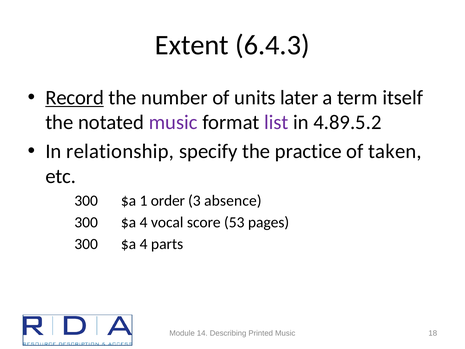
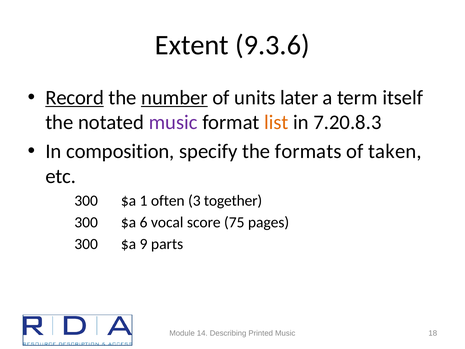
6.4.3: 6.4.3 -> 9.3.6
number underline: none -> present
list colour: purple -> orange
4.89.5.2: 4.89.5.2 -> 7.20.8.3
relationship: relationship -> composition
practice: practice -> formats
order: order -> often
absence: absence -> together
4 at (144, 222): 4 -> 6
53: 53 -> 75
4 at (144, 244): 4 -> 9
